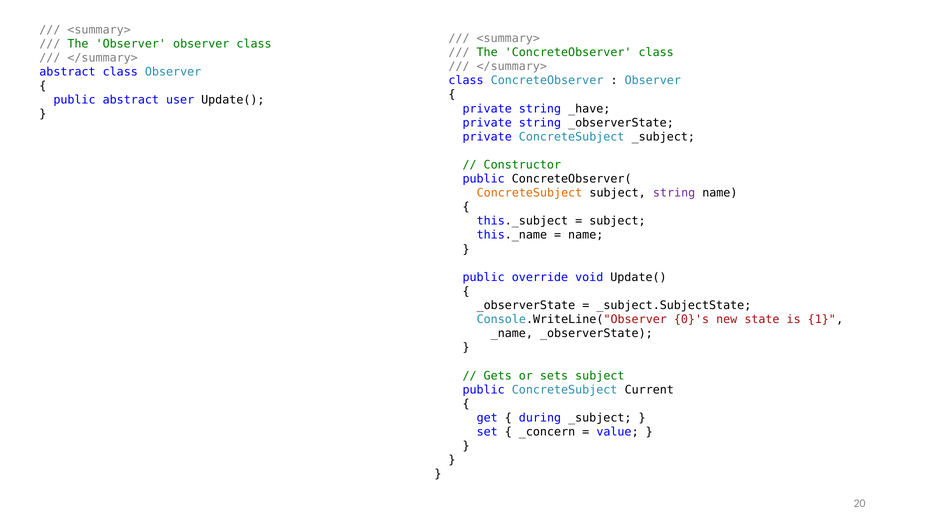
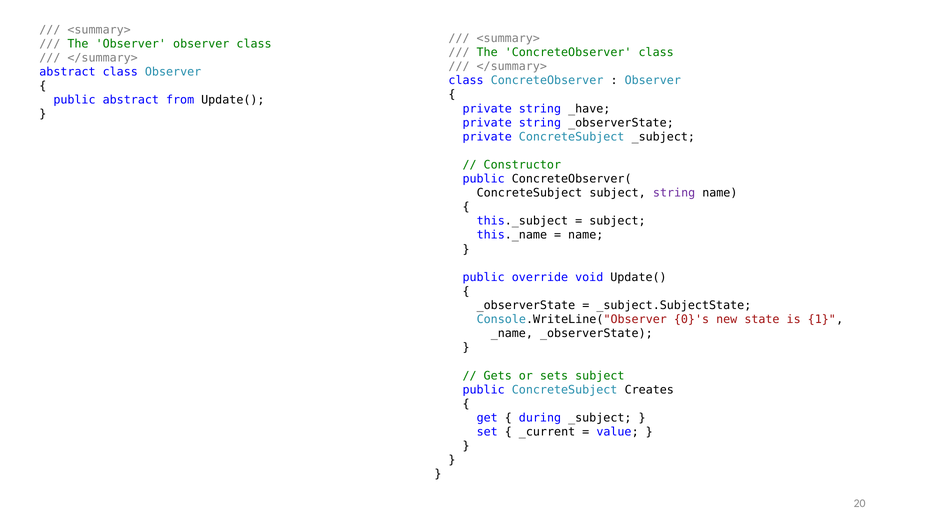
user: user -> from
ConcreteSubject at (529, 193) colour: orange -> black
Current: Current -> Creates
_concern: _concern -> _current
